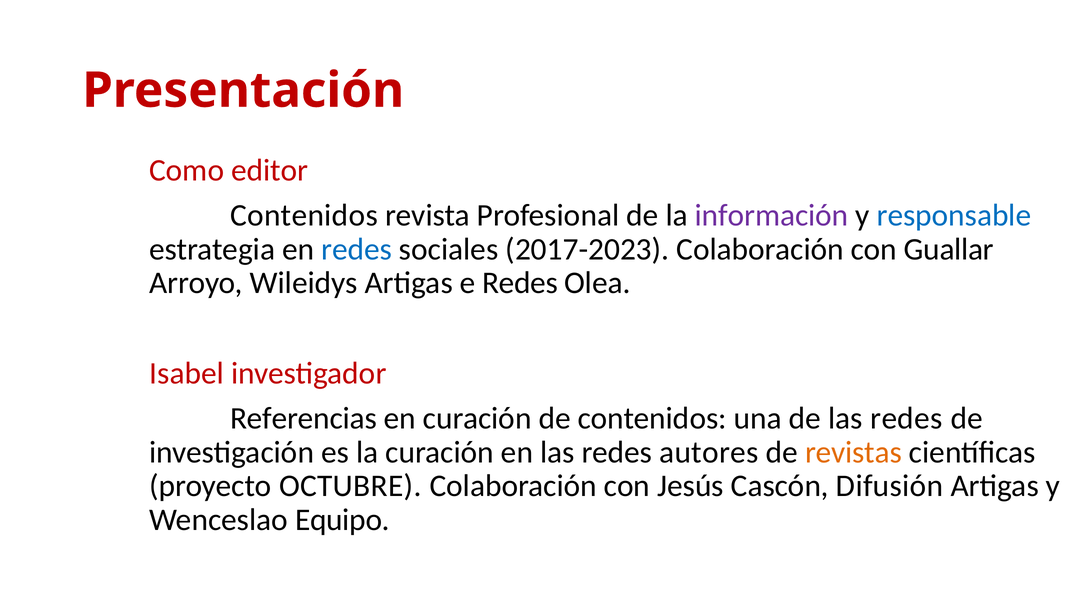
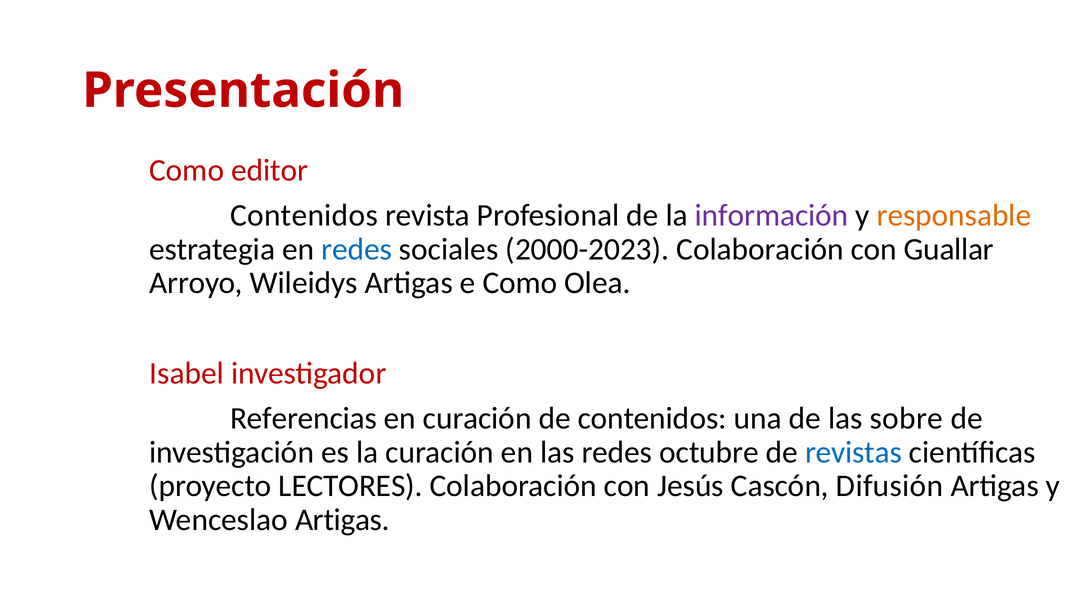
responsable colour: blue -> orange
2017-2023: 2017-2023 -> 2000-2023
e Redes: Redes -> Como
de las redes: redes -> sobre
autores: autores -> octubre
revistas colour: orange -> blue
OCTUBRE: OCTUBRE -> LECTORES
Wenceslao Equipo: Equipo -> Artigas
